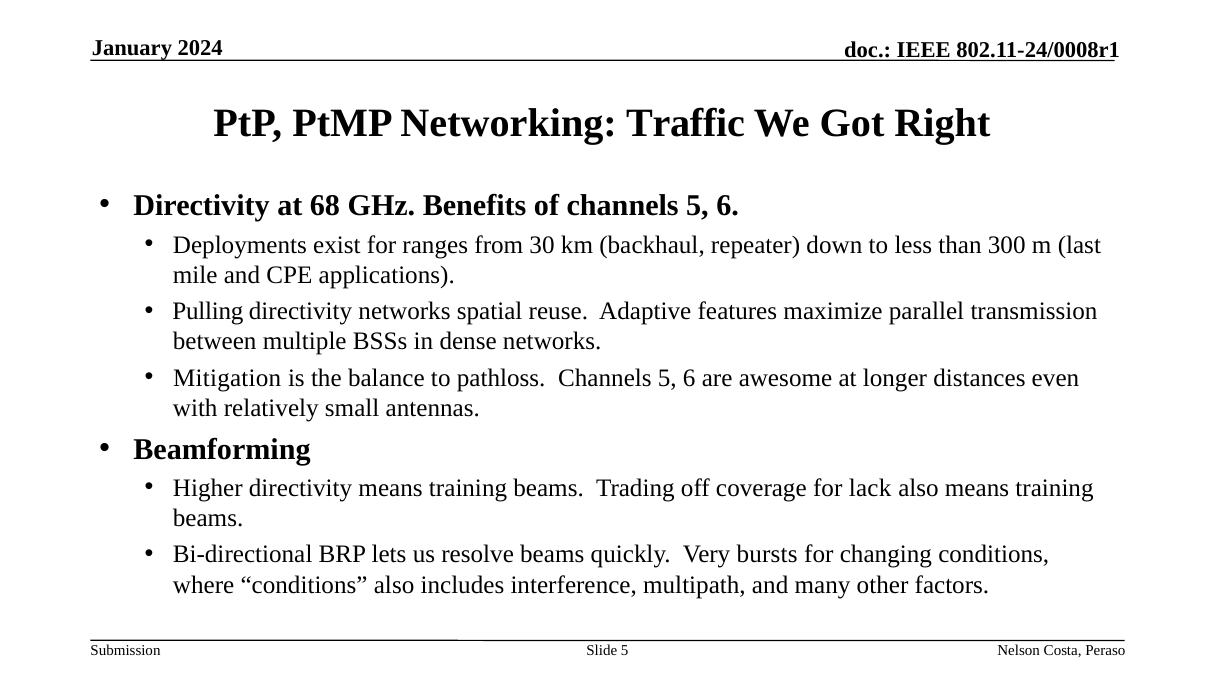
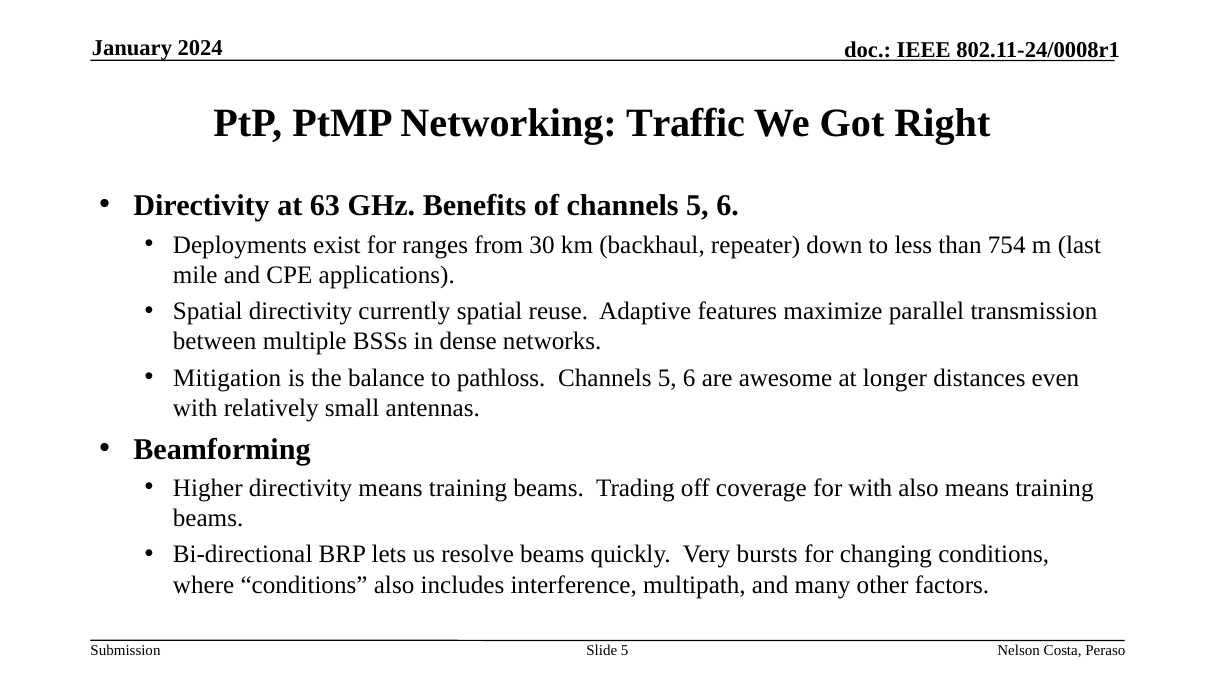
68: 68 -> 63
300: 300 -> 754
Pulling at (208, 311): Pulling -> Spatial
directivity networks: networks -> currently
for lack: lack -> with
